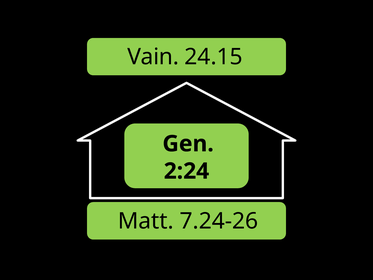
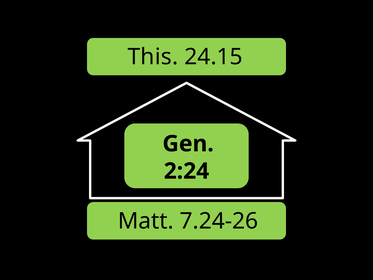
Vain: Vain -> This
